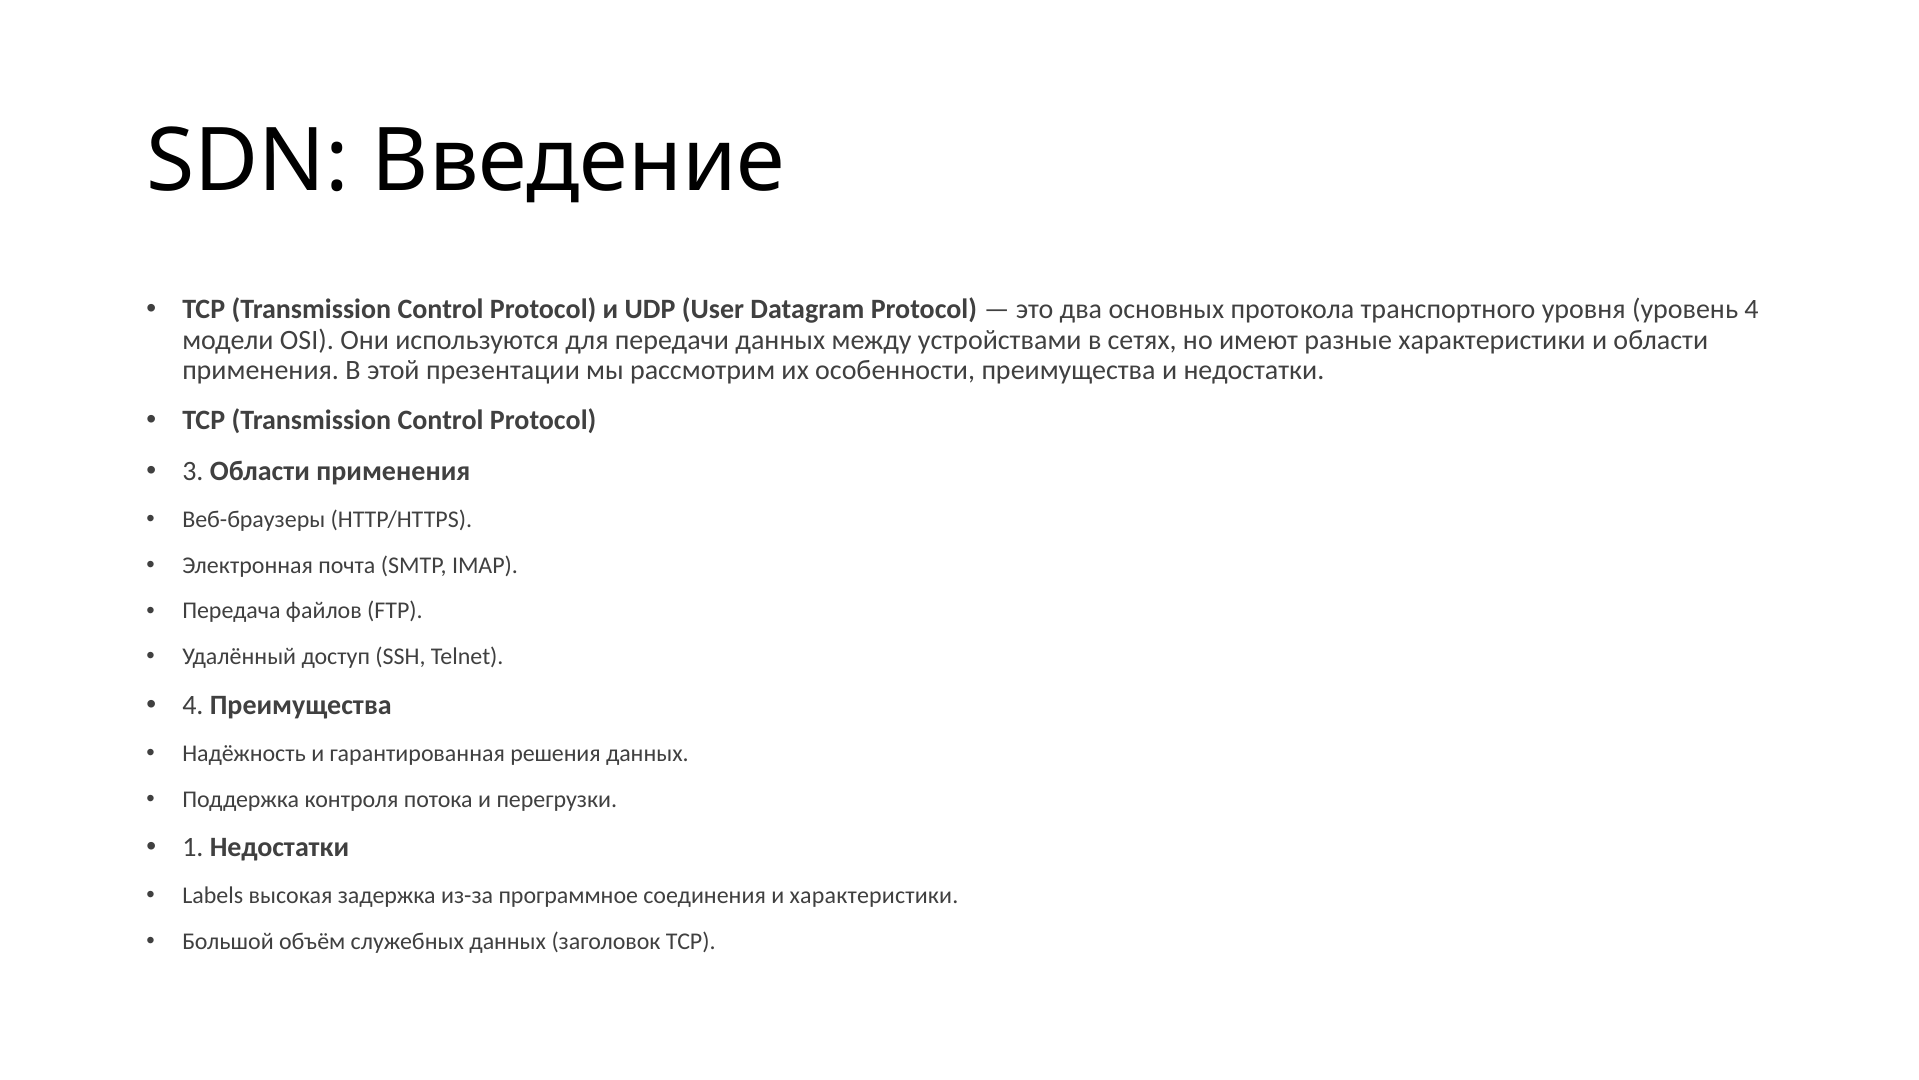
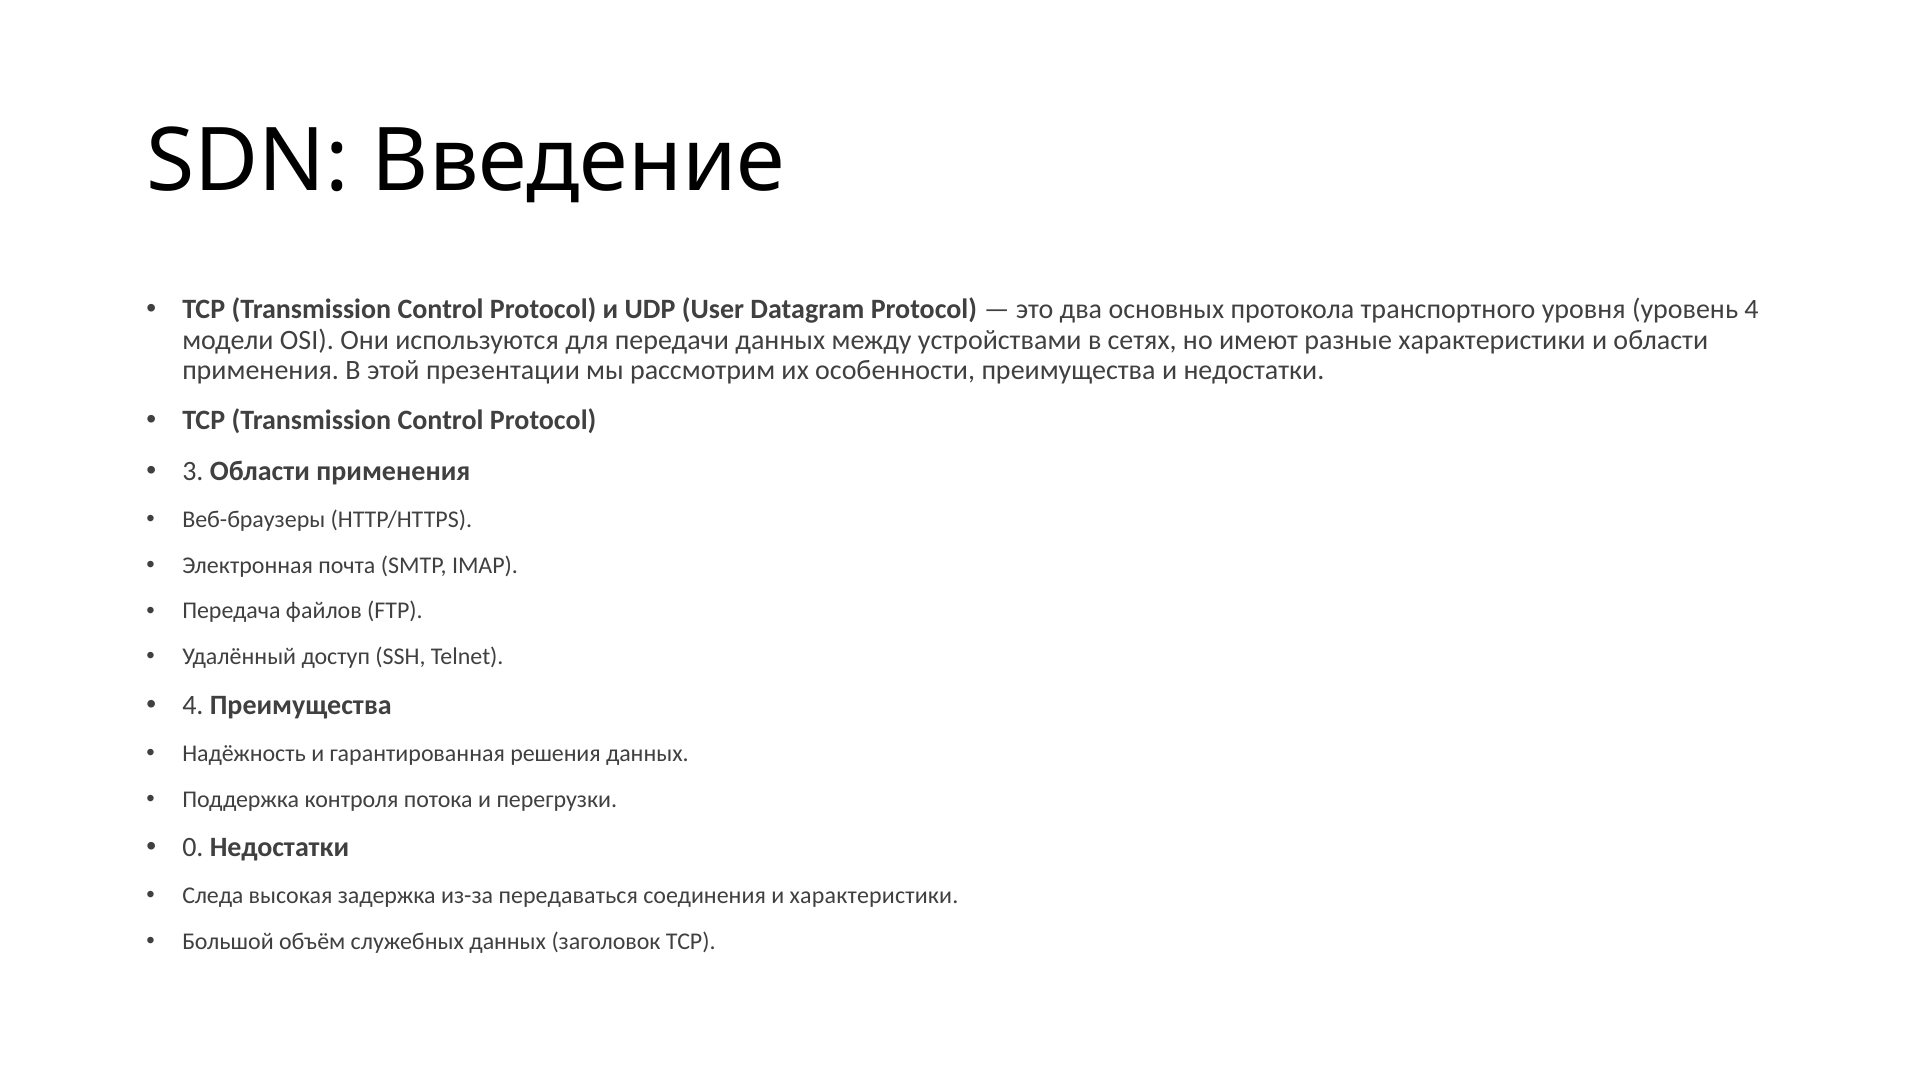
1: 1 -> 0
Labels: Labels -> Следа
программное: программное -> передаваться
